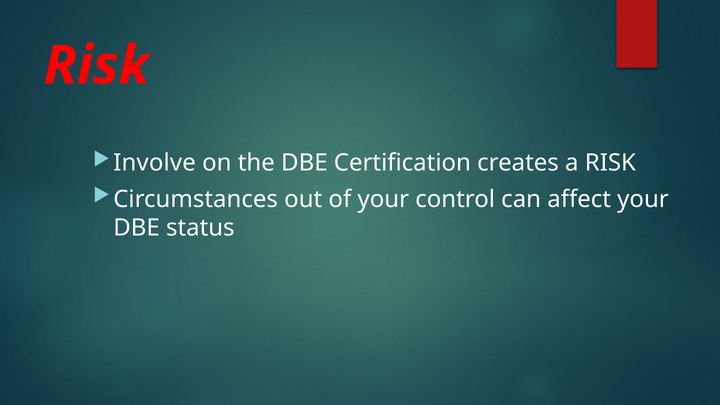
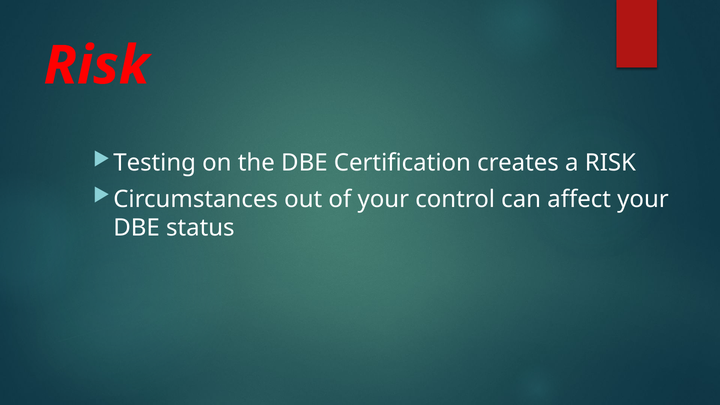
Involve: Involve -> Testing
